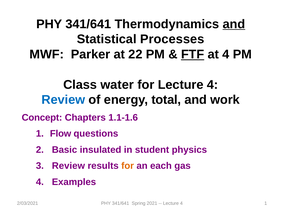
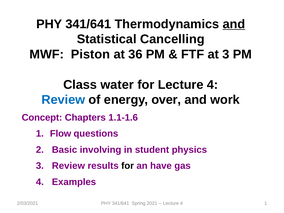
Processes: Processes -> Cancelling
Parker: Parker -> Piston
22: 22 -> 36
FTF underline: present -> none
at 4: 4 -> 3
total: total -> over
insulated: insulated -> involving
for at (128, 166) colour: orange -> black
each: each -> have
